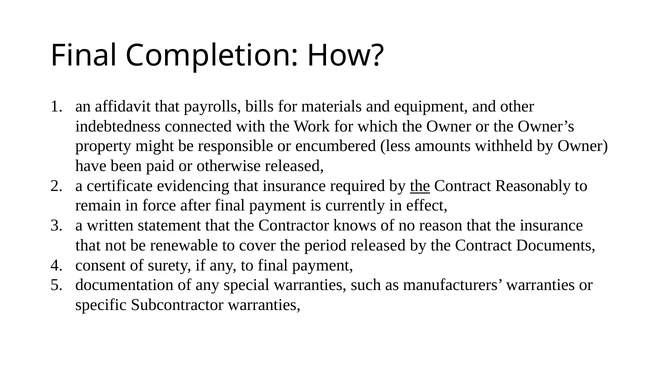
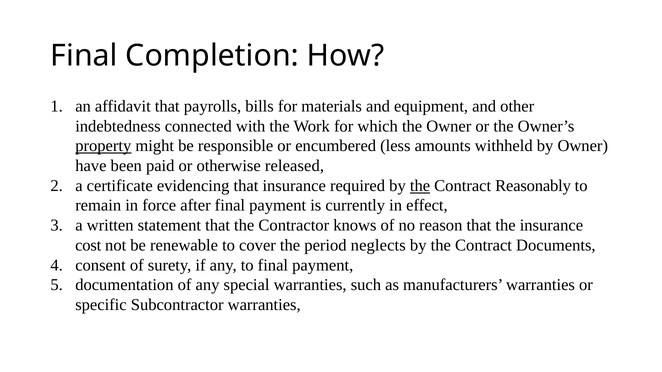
property underline: none -> present
that at (88, 245): that -> cost
period released: released -> neglects
